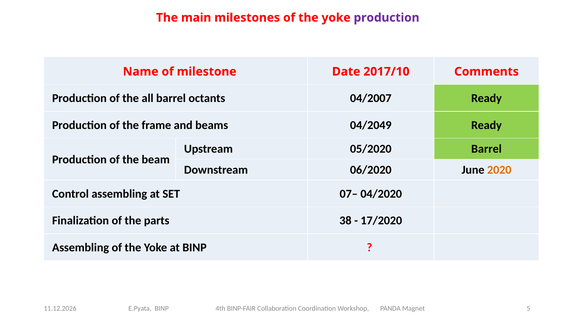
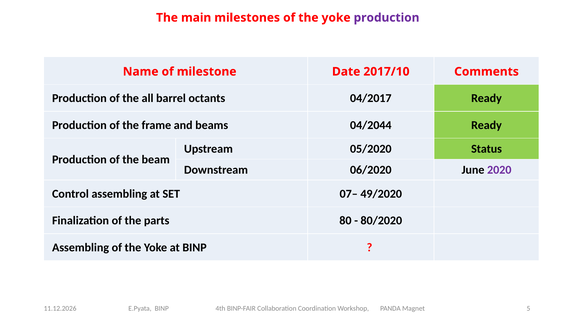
04/2007: 04/2007 -> 04/2017
04/2049: 04/2049 -> 04/2044
05/2020 Barrel: Barrel -> Status
2020 colour: orange -> purple
04/2020: 04/2020 -> 49/2020
38: 38 -> 80
17/2020: 17/2020 -> 80/2020
